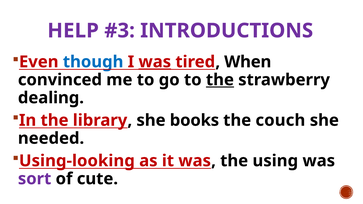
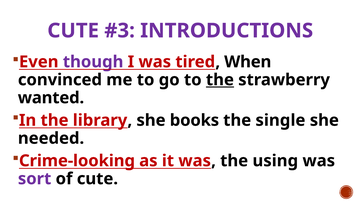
HELP at (73, 31): HELP -> CUTE
though colour: blue -> purple
was at (155, 62) underline: present -> none
dealing: dealing -> wanted
couch: couch -> single
Using-looking: Using-looking -> Crime-looking
